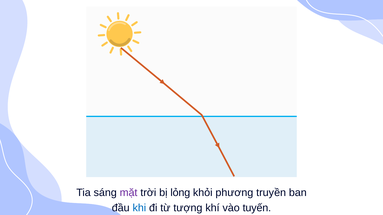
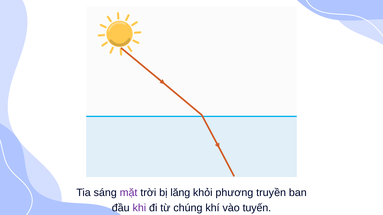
lỏng: lỏng -> lăng
khi colour: blue -> purple
tượng: tượng -> chúng
